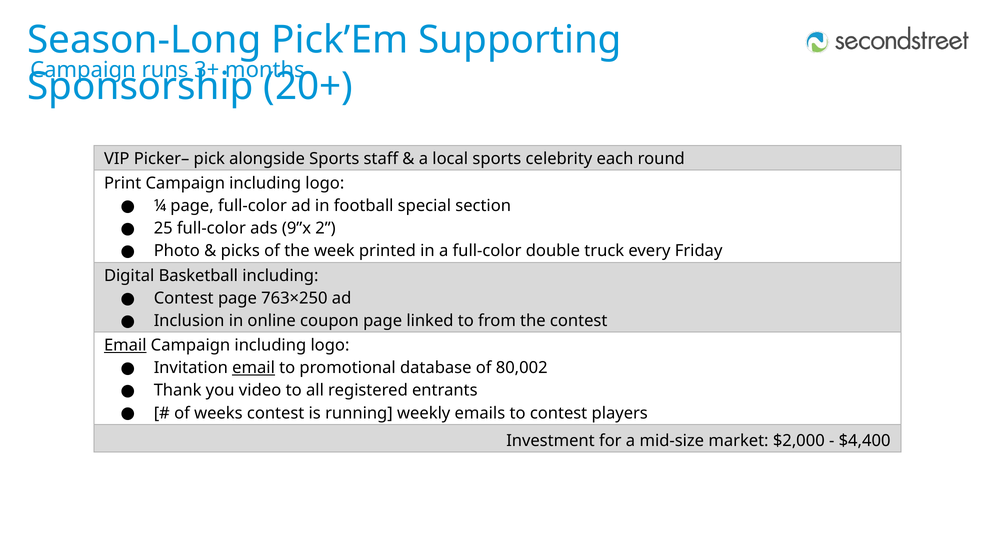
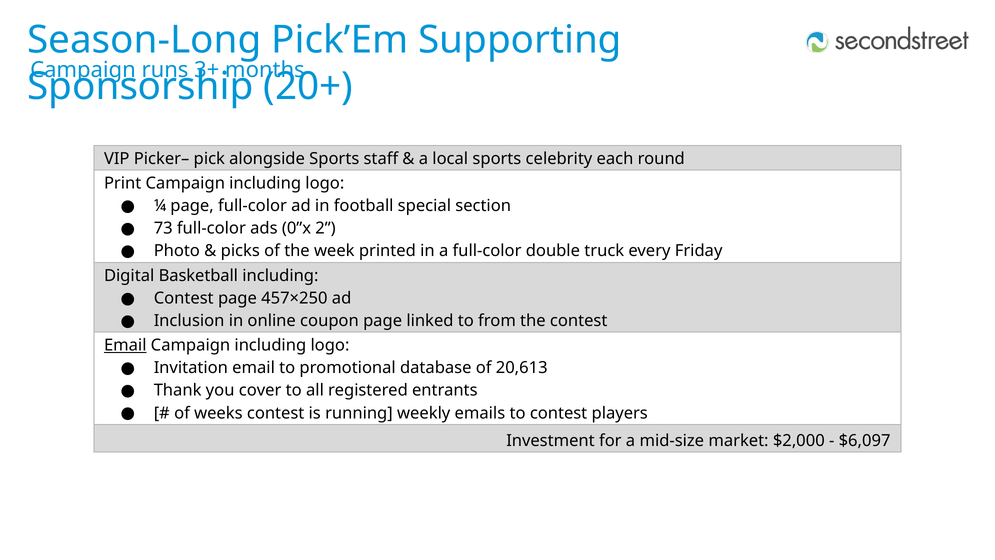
25: 25 -> 73
9”x: 9”x -> 0”x
763×250: 763×250 -> 457×250
email at (254, 368) underline: present -> none
80,002: 80,002 -> 20,613
video: video -> cover
$4,400: $4,400 -> $6,097
